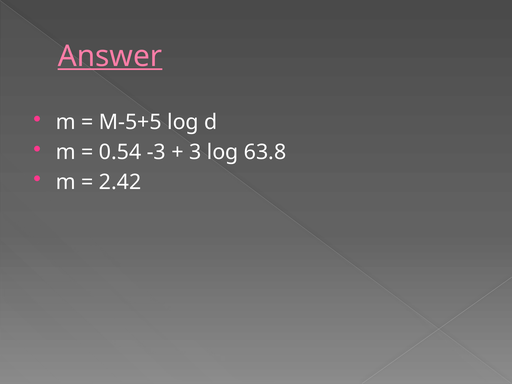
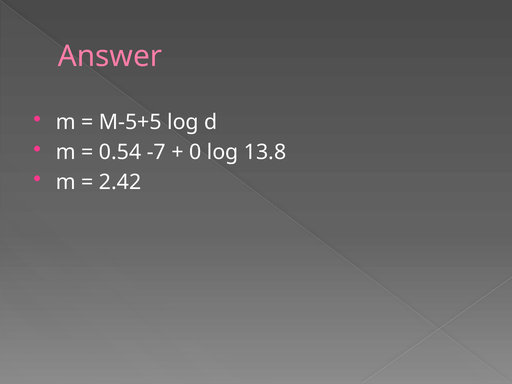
Answer underline: present -> none
-3: -3 -> -7
3: 3 -> 0
63.8: 63.8 -> 13.8
